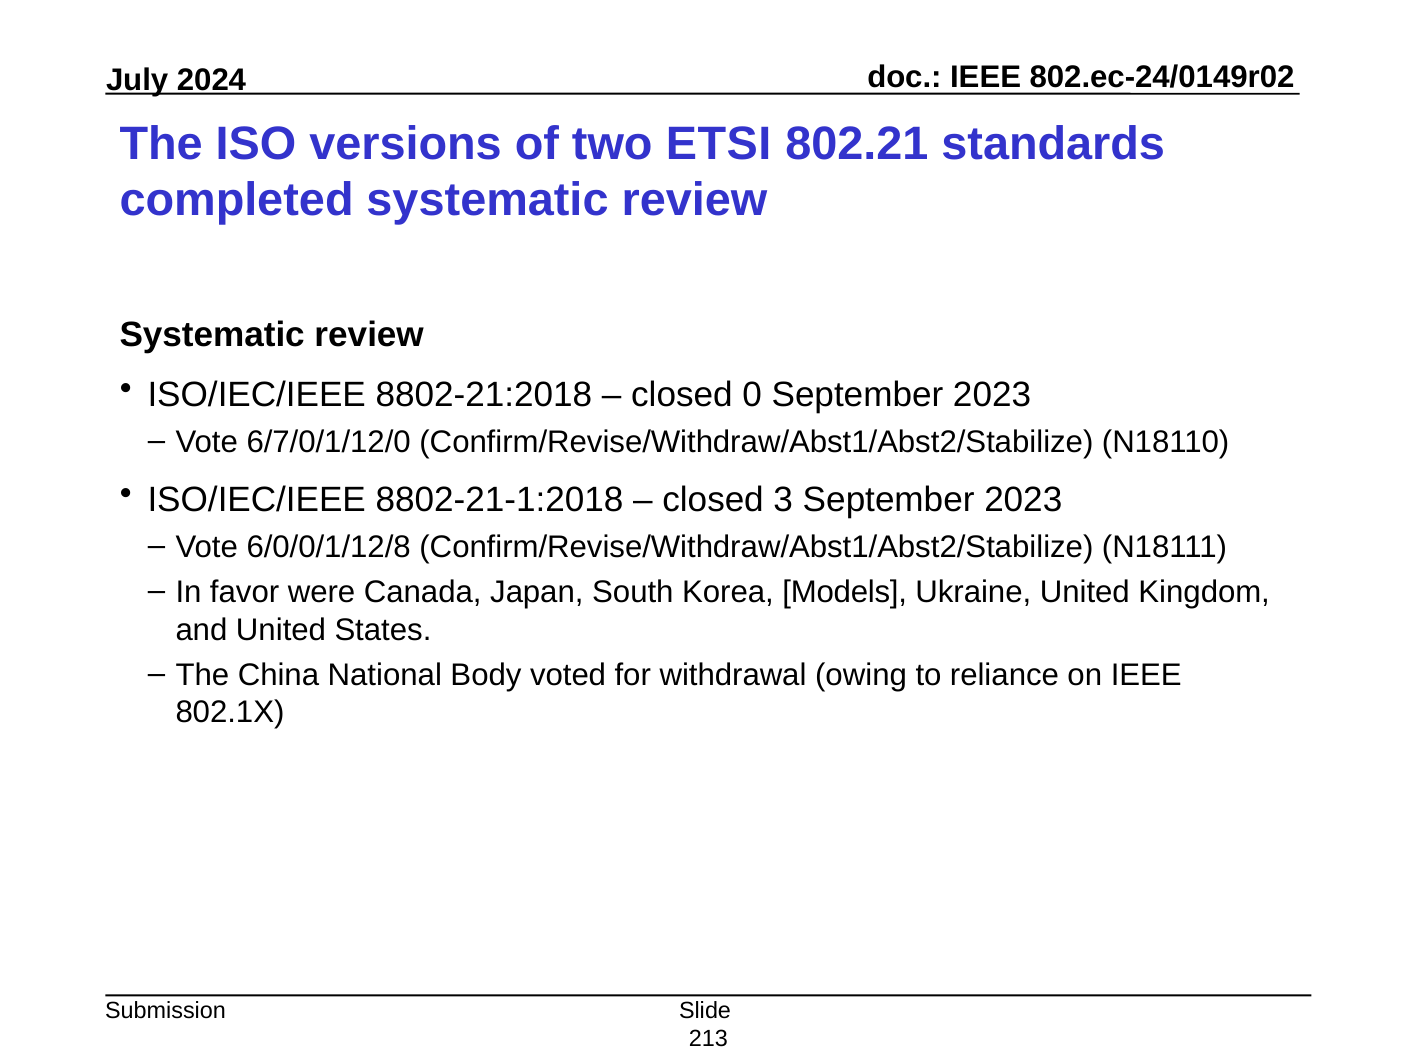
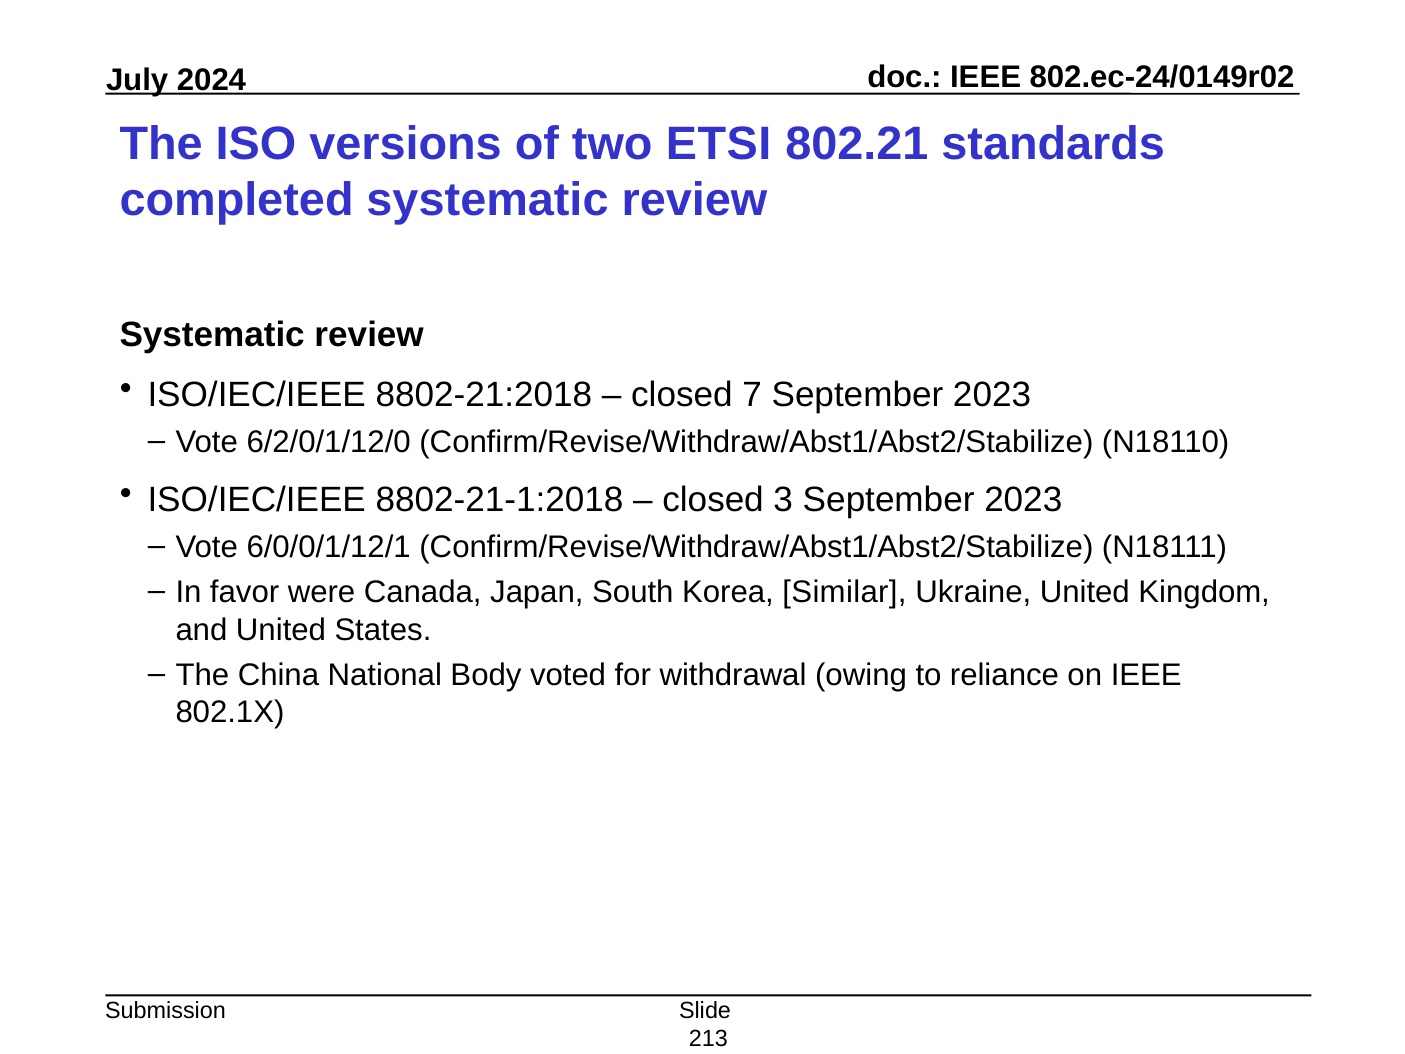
0: 0 -> 7
6/7/0/1/12/0: 6/7/0/1/12/0 -> 6/2/0/1/12/0
6/0/0/1/12/8: 6/0/0/1/12/8 -> 6/0/0/1/12/1
Models: Models -> Similar
